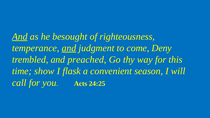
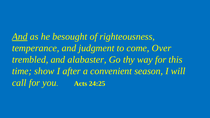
and at (69, 48) underline: present -> none
Deny: Deny -> Over
preached: preached -> alabaster
flask: flask -> after
